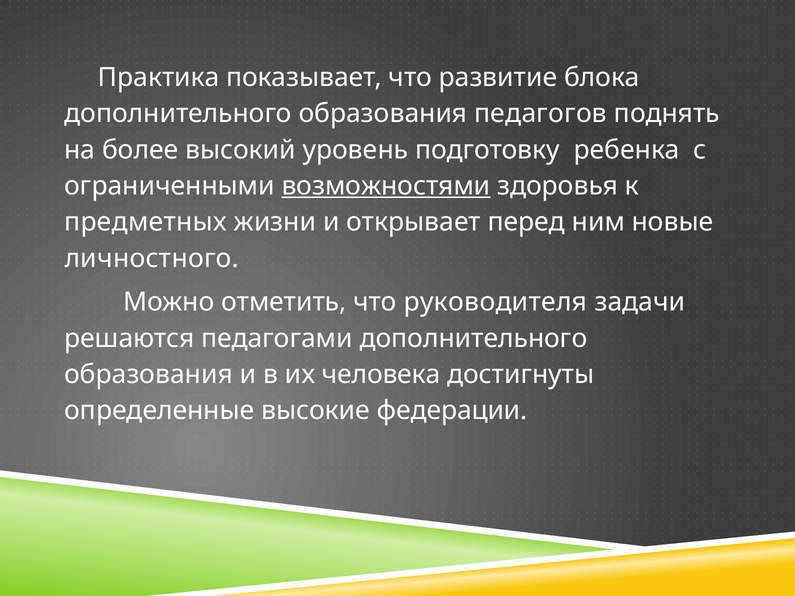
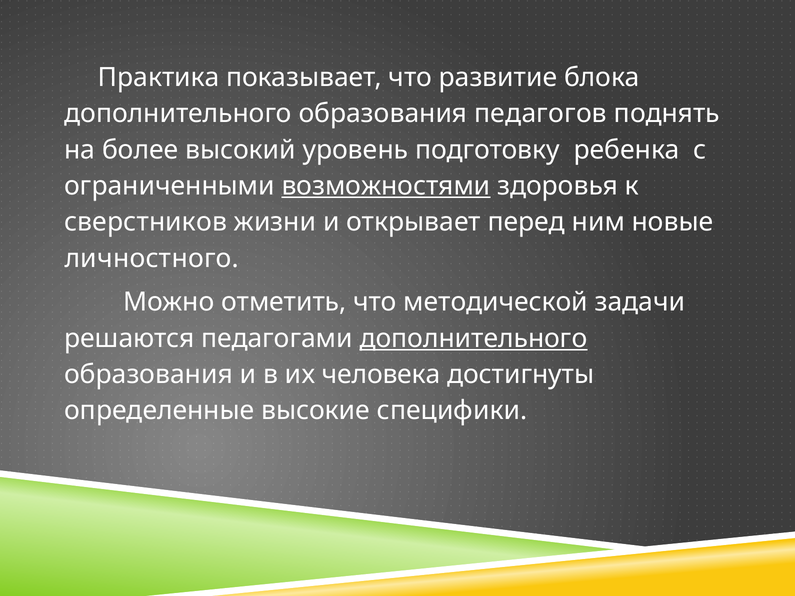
предметных: предметных -> сверстников
руководителя: руководителя -> методической
дополнительного at (473, 339) underline: none -> present
федерации: федерации -> специфики
